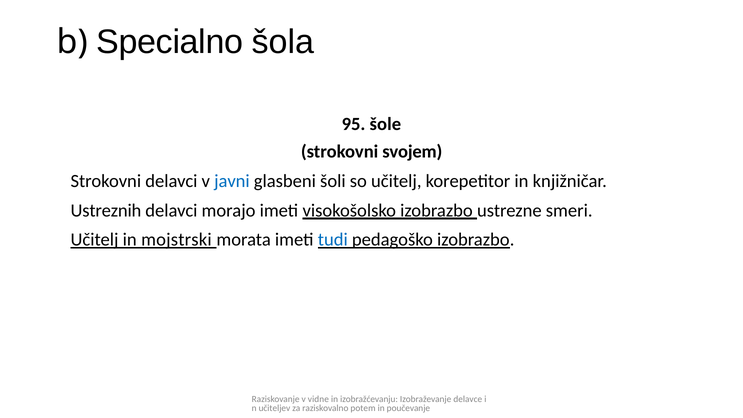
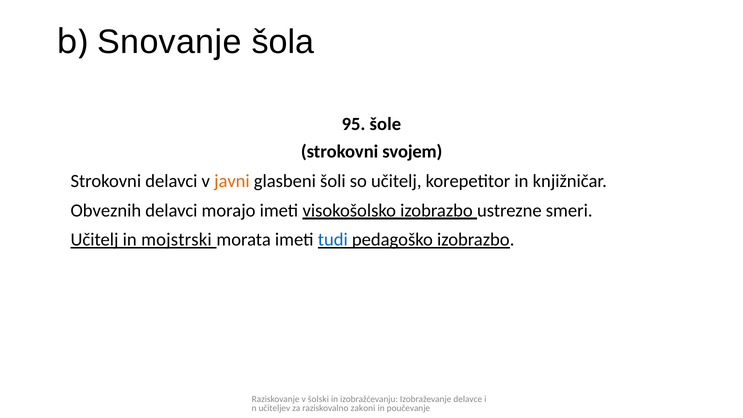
Specialno: Specialno -> Snovanje
javni colour: blue -> orange
Ustreznih: Ustreznih -> Obveznih
vidne: vidne -> šolski
potem: potem -> zakoni
